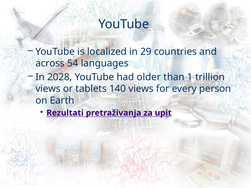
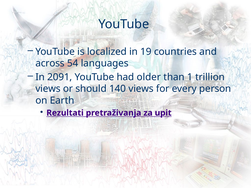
29: 29 -> 19
2028: 2028 -> 2091
tablets: tablets -> should
